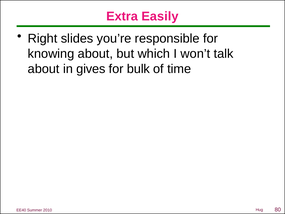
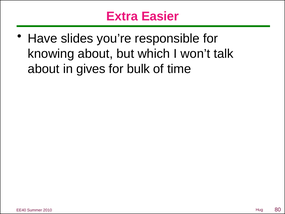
Easily: Easily -> Easier
Right: Right -> Have
